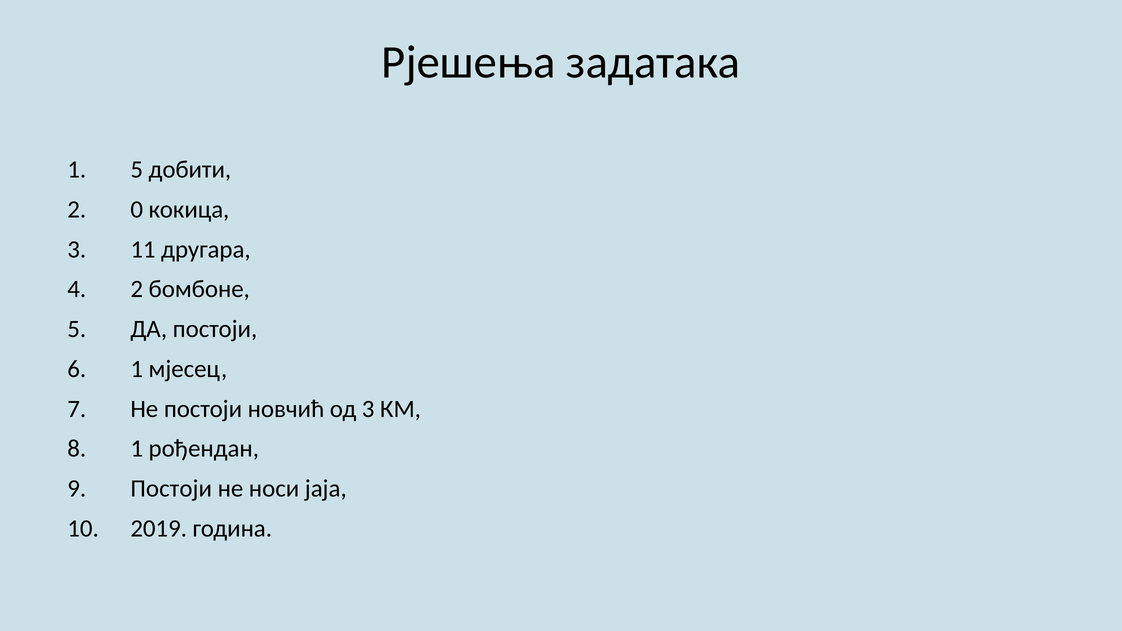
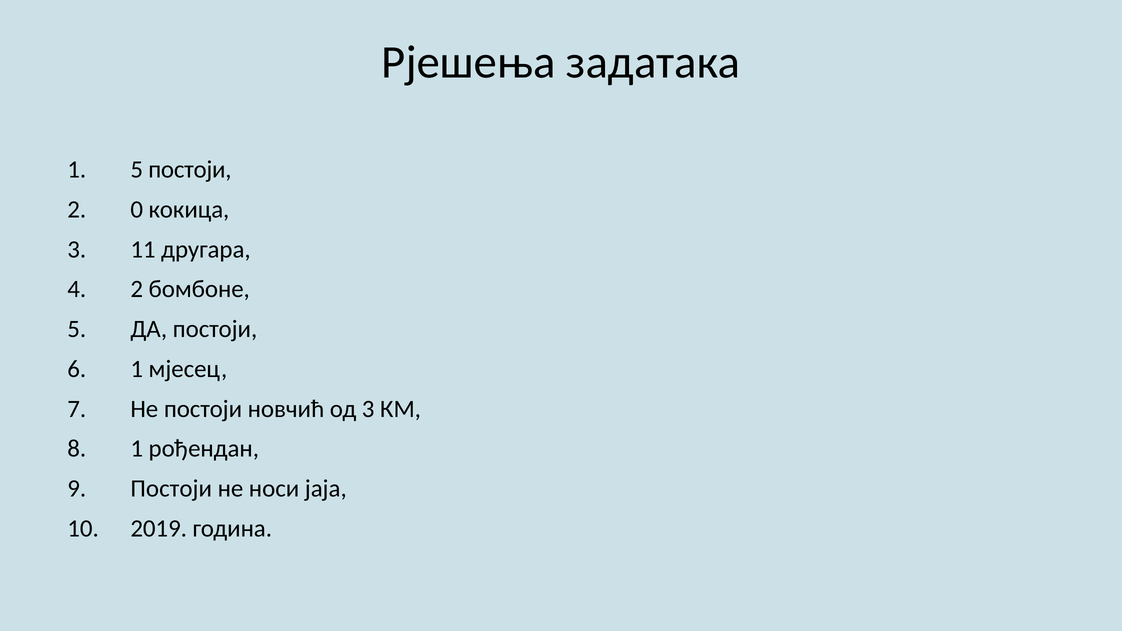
5 добити: добити -> постоји
